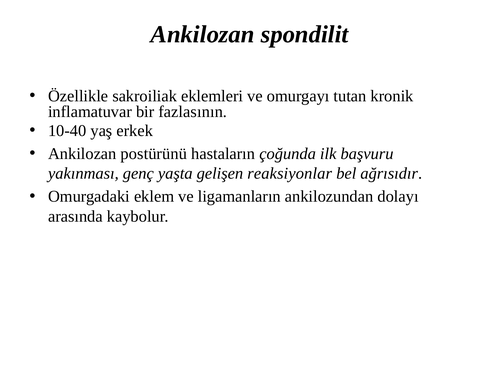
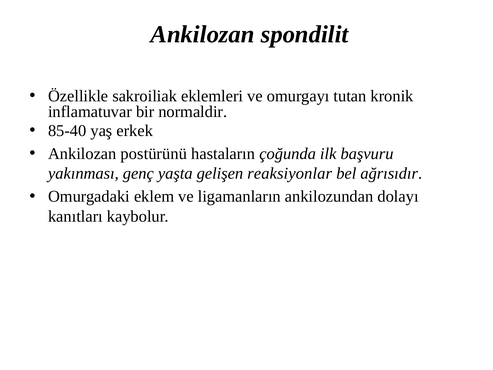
fazlasının: fazlasının -> normaldir
10-40: 10-40 -> 85-40
arasında: arasında -> kanıtları
